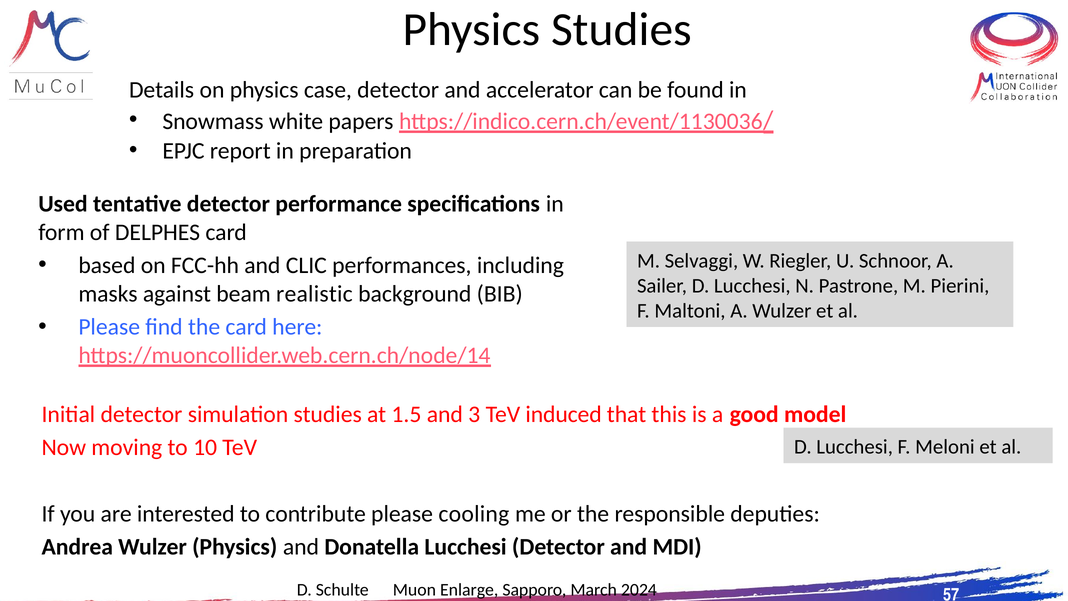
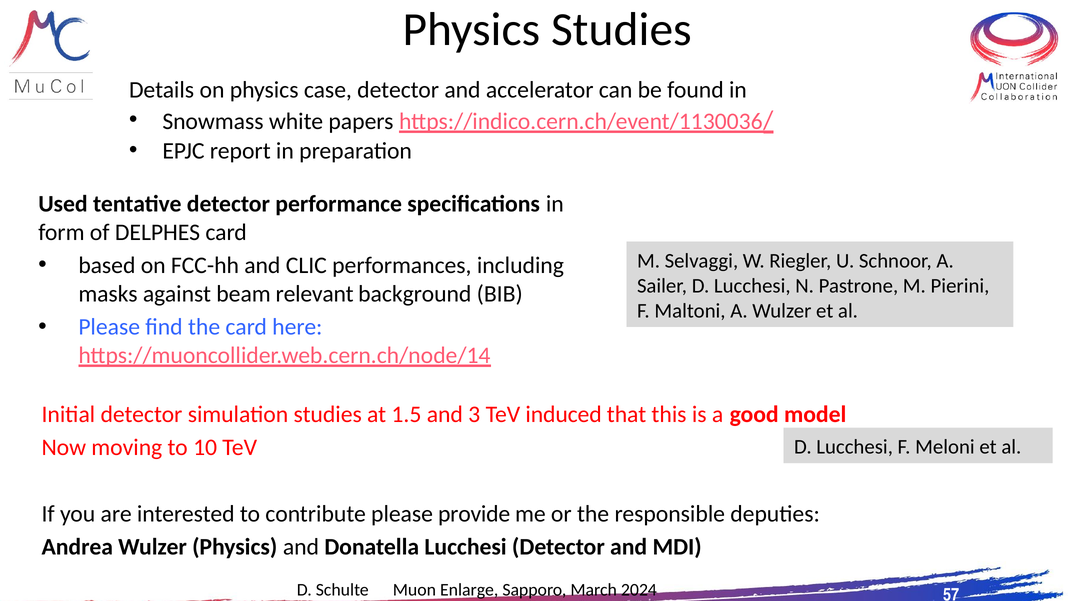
realistic: realistic -> relevant
cooling: cooling -> provide
